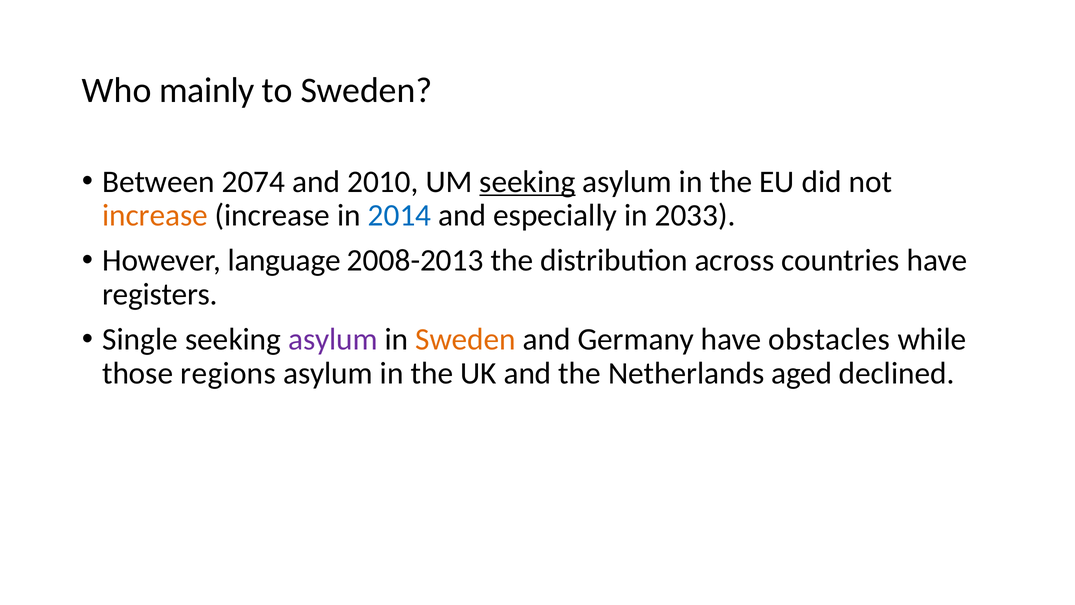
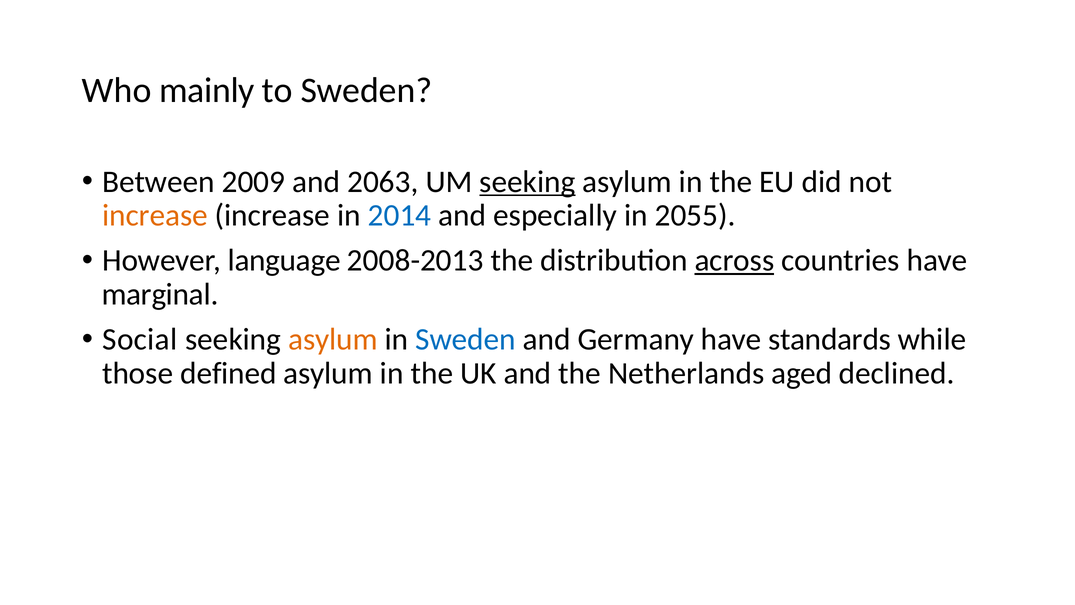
2074: 2074 -> 2009
2010: 2010 -> 2063
2033: 2033 -> 2055
across underline: none -> present
registers: registers -> marginal
Single: Single -> Social
asylum at (333, 339) colour: purple -> orange
Sweden at (466, 339) colour: orange -> blue
obstacles: obstacles -> standards
regions: regions -> defined
